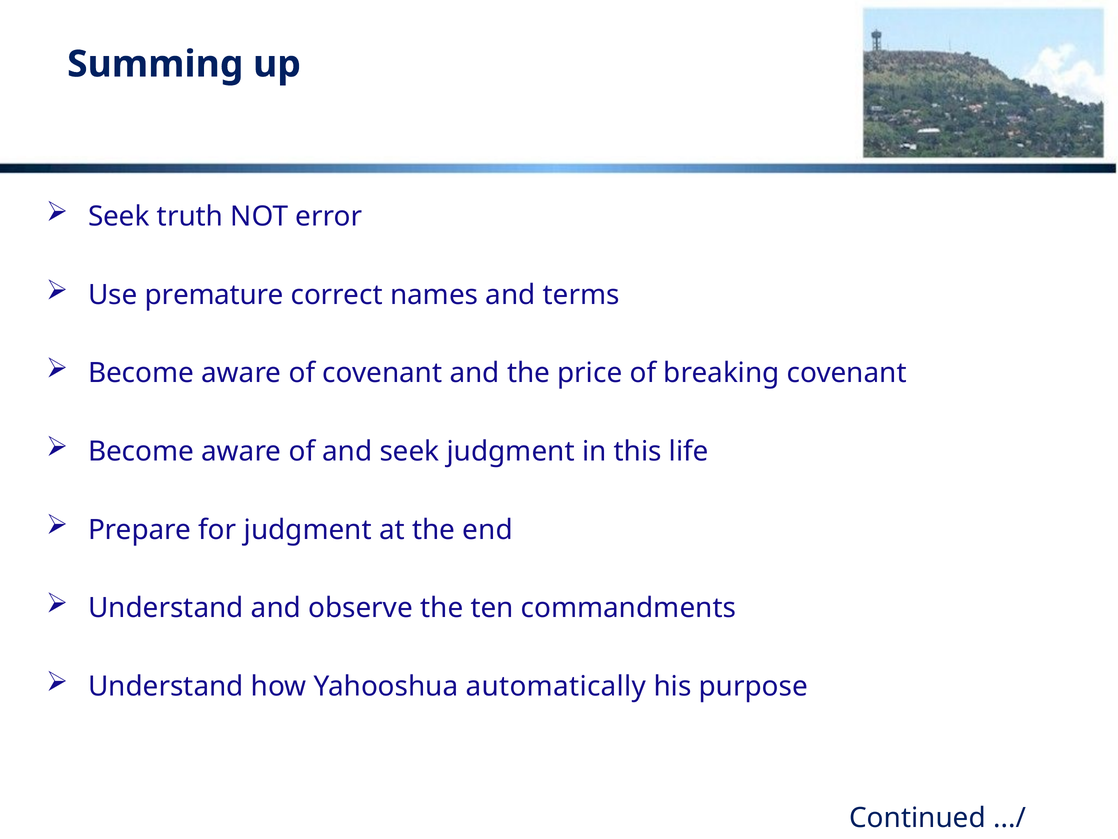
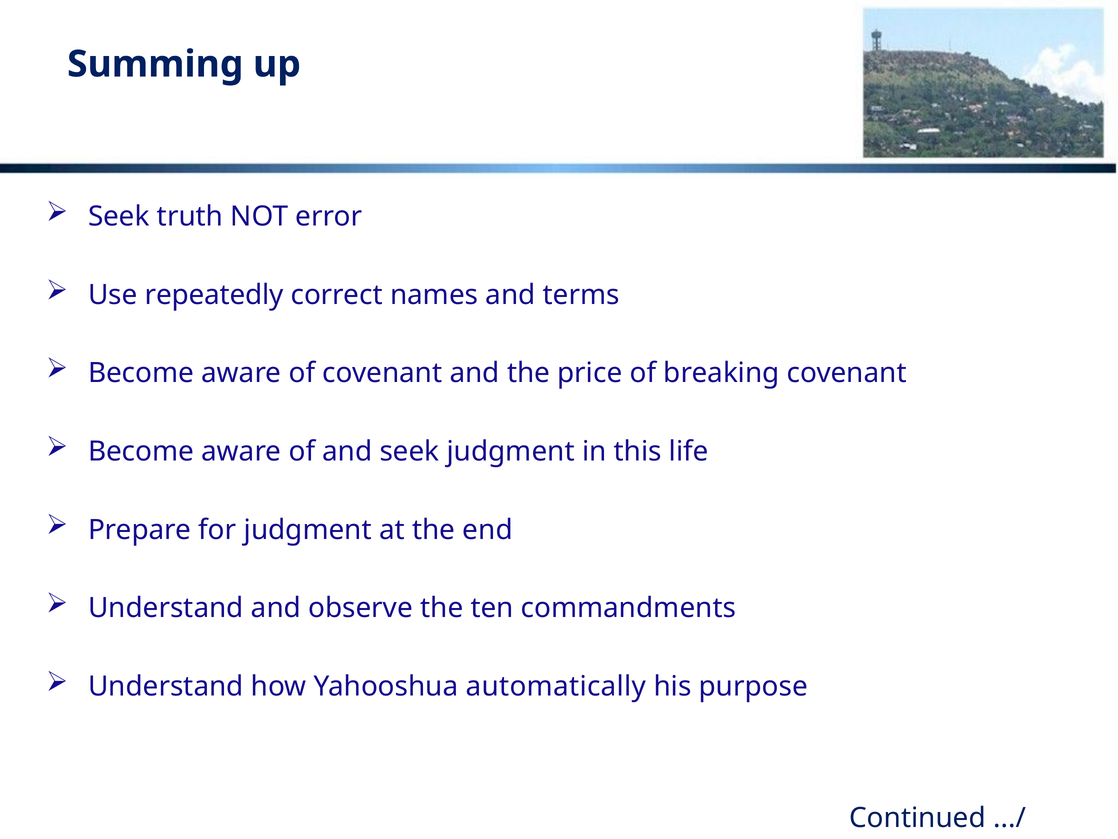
premature: premature -> repeatedly
